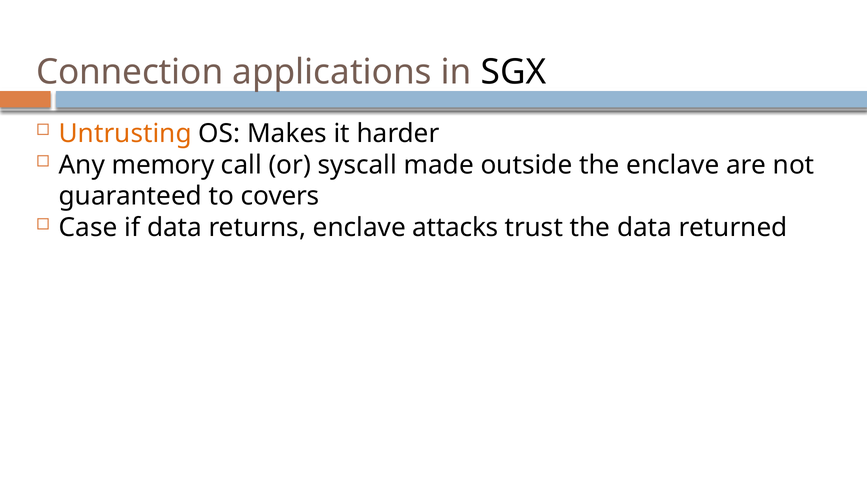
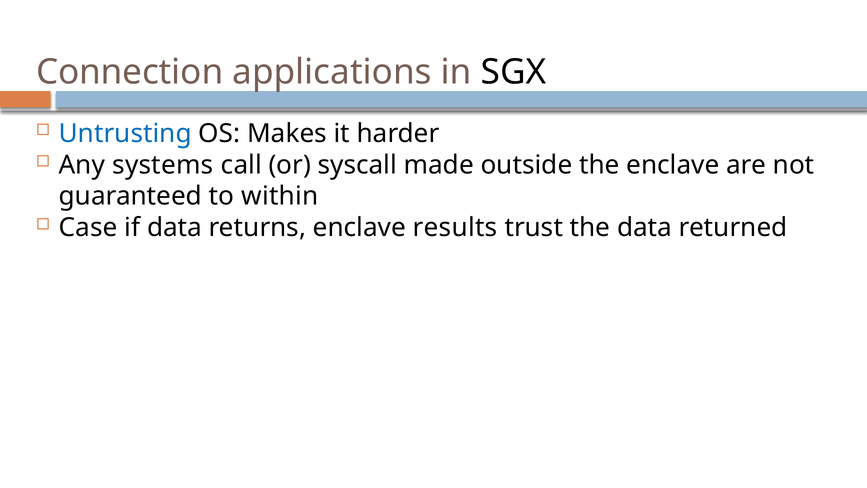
Untrusting colour: orange -> blue
memory: memory -> systems
covers: covers -> within
attacks: attacks -> results
